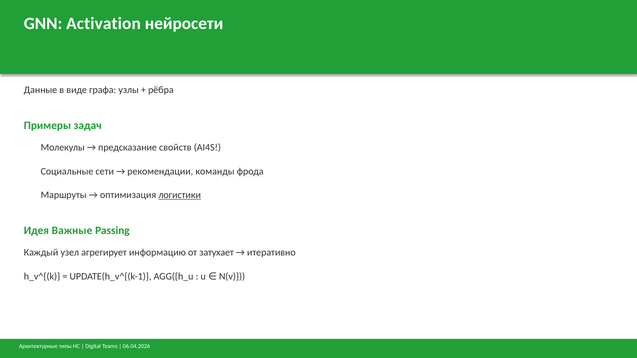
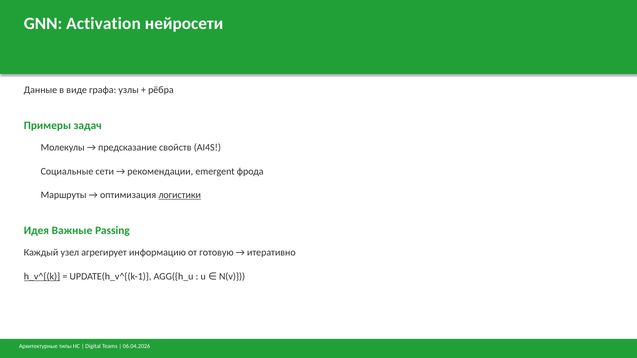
команды: команды -> emergent
затухает: затухает -> готовую
h_v^{(k underline: none -> present
